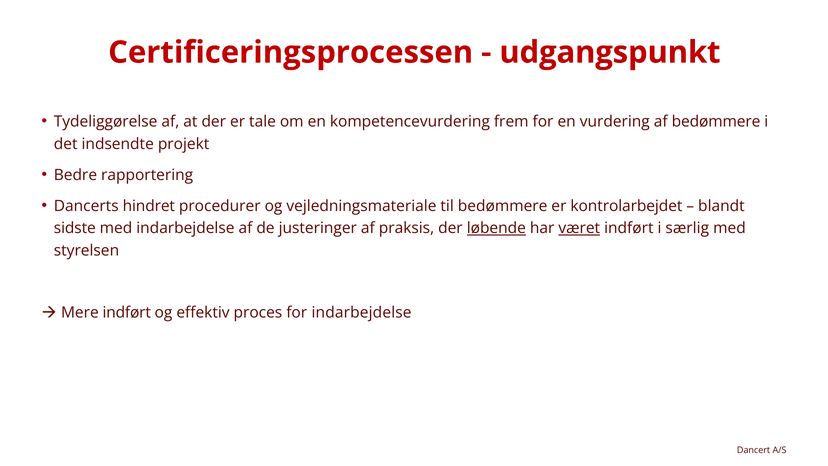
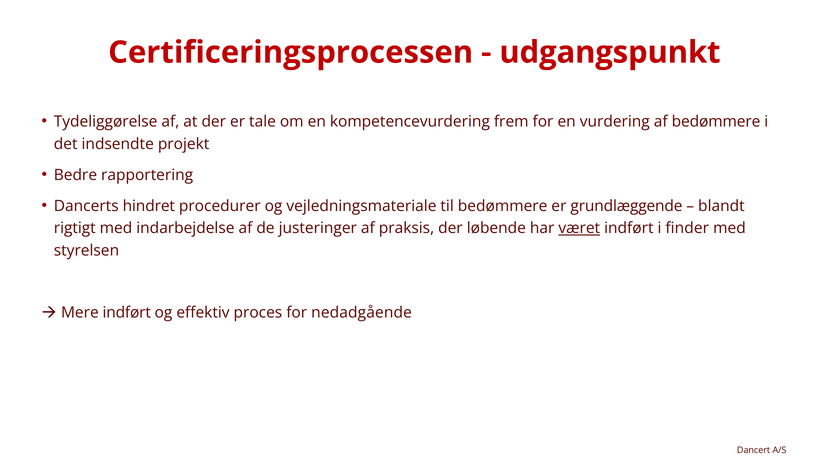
kontrolarbejdet: kontrolarbejdet -> grundlæggende
sidste: sidste -> rigtigt
løbende underline: present -> none
særlig: særlig -> finder
for indarbejdelse: indarbejdelse -> nedadgående
